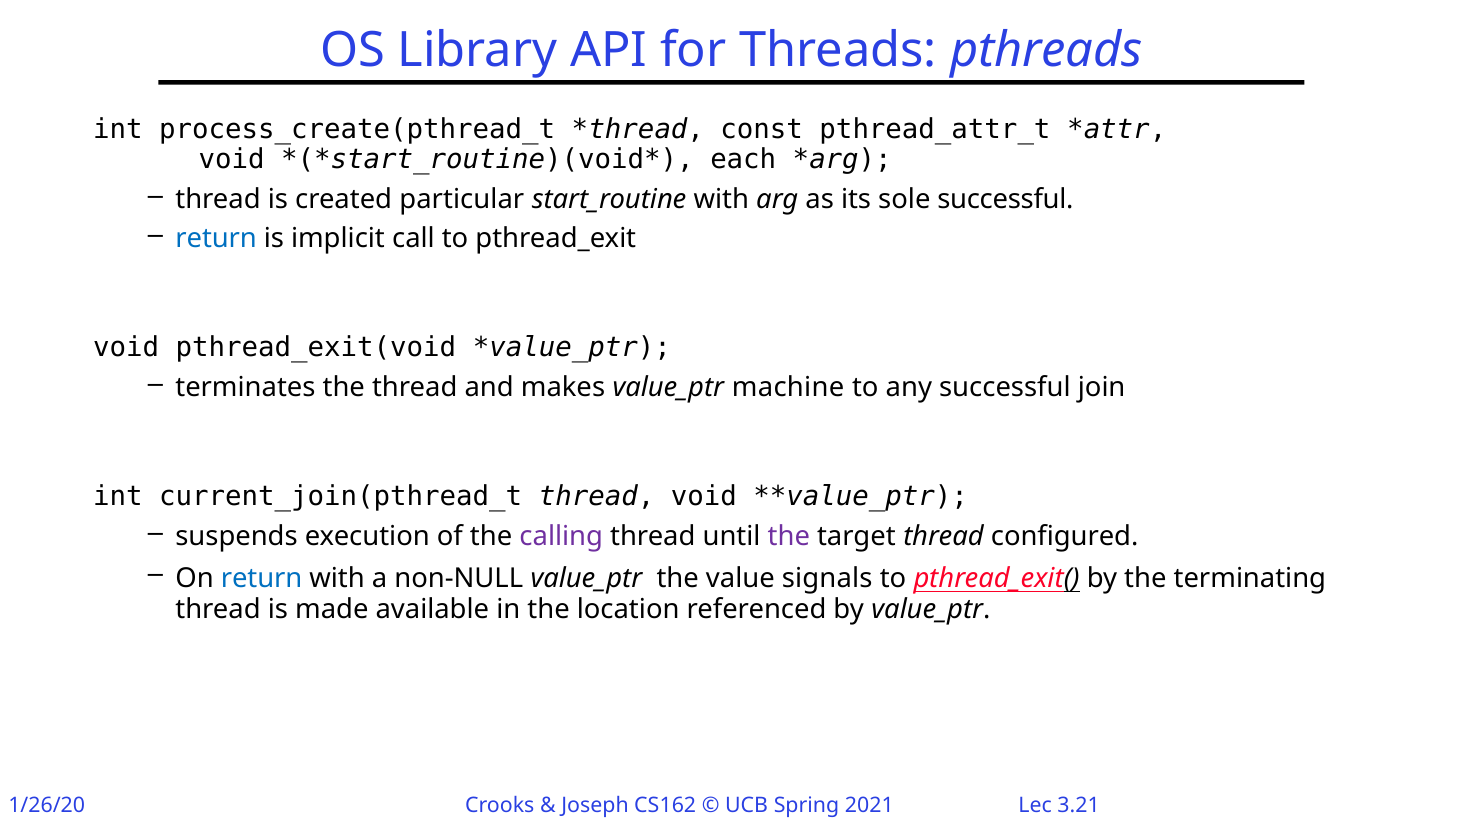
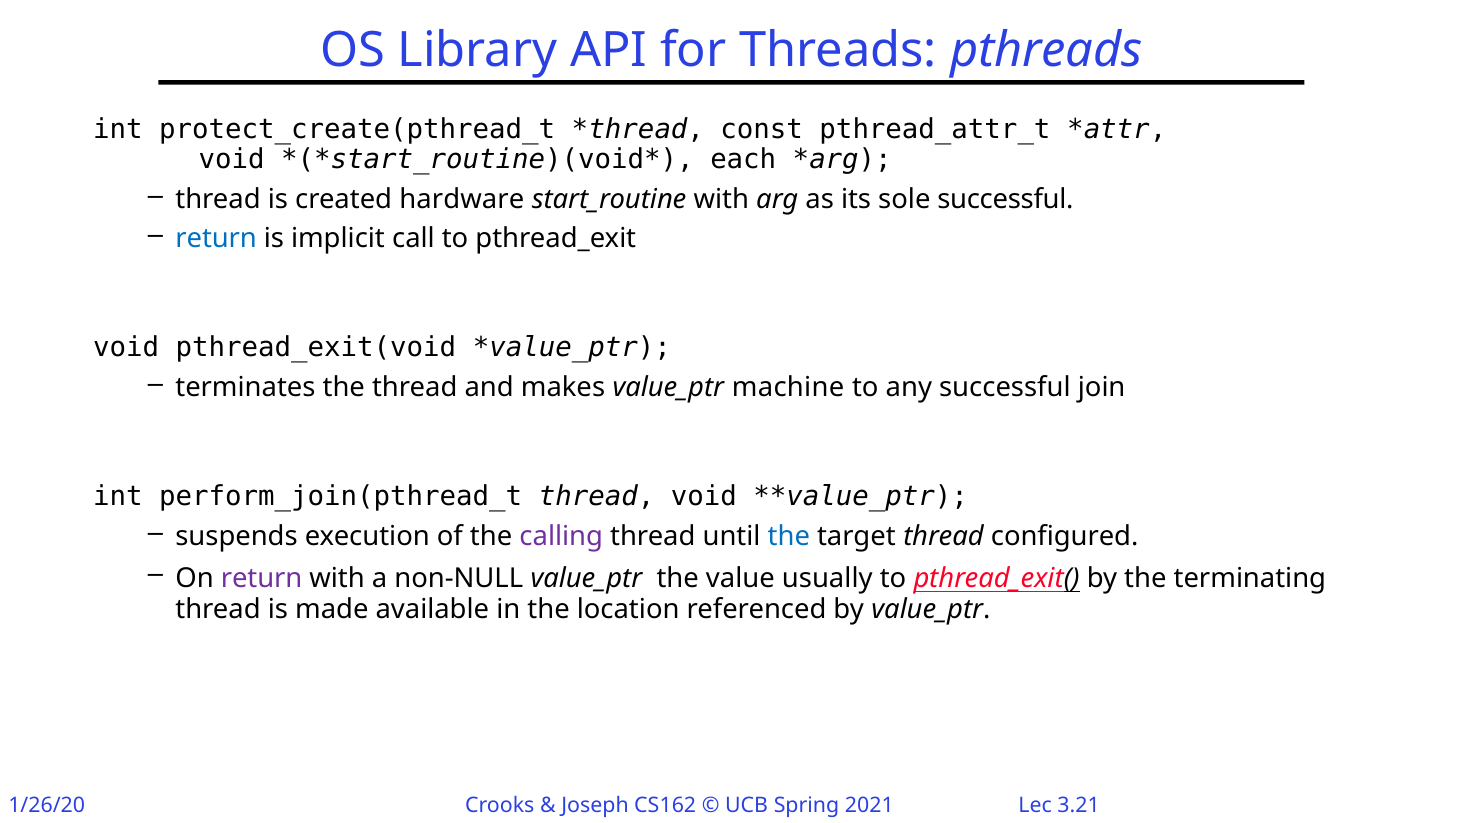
process_create(pthread_t: process_create(pthread_t -> protect_create(pthread_t
particular: particular -> hardware
current_join(pthread_t: current_join(pthread_t -> perform_join(pthread_t
the at (789, 536) colour: purple -> blue
return at (262, 579) colour: blue -> purple
signals: signals -> usually
